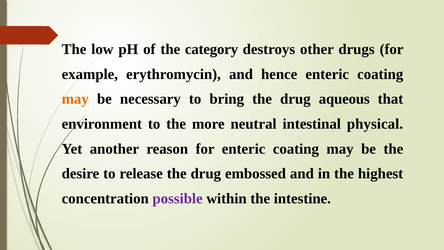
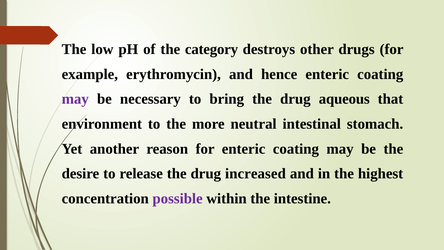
may at (75, 99) colour: orange -> purple
physical: physical -> stomach
embossed: embossed -> increased
